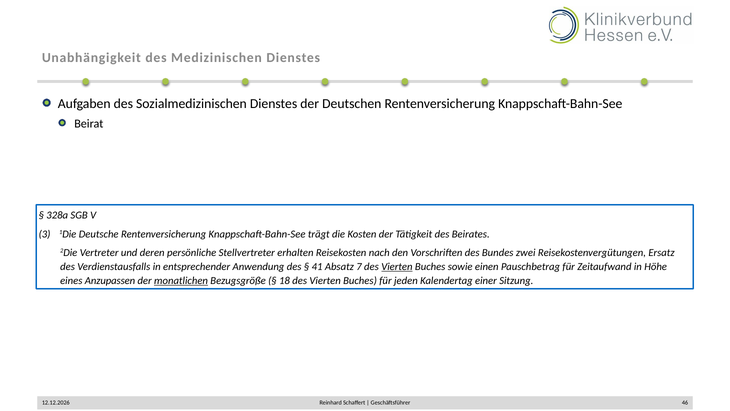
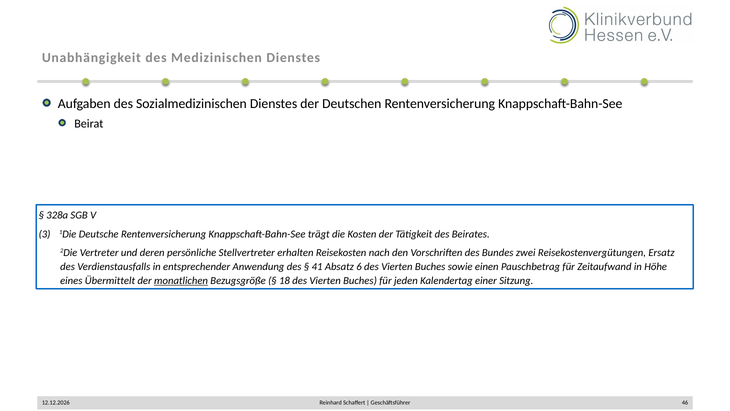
7: 7 -> 6
Vierten at (397, 266) underline: present -> none
Anzupassen: Anzupassen -> Übermittelt
